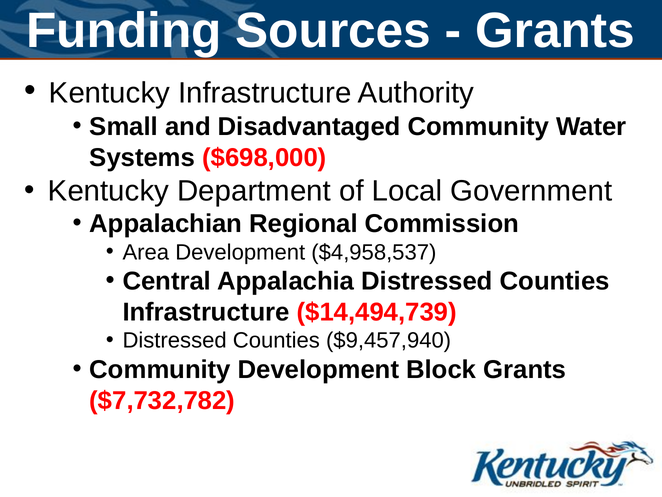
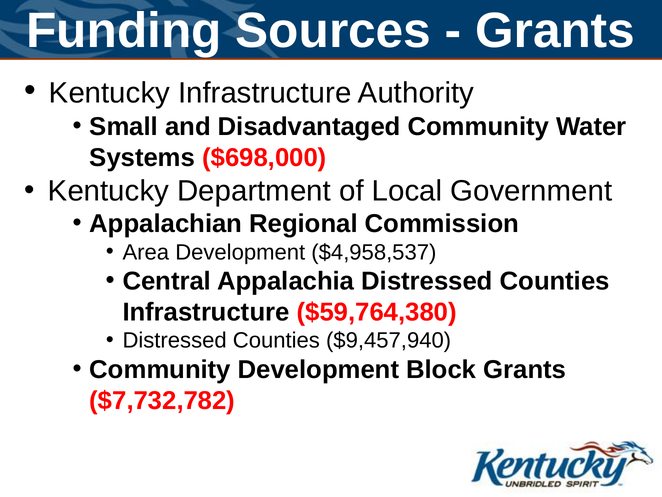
$14,494,739: $14,494,739 -> $59,764,380
